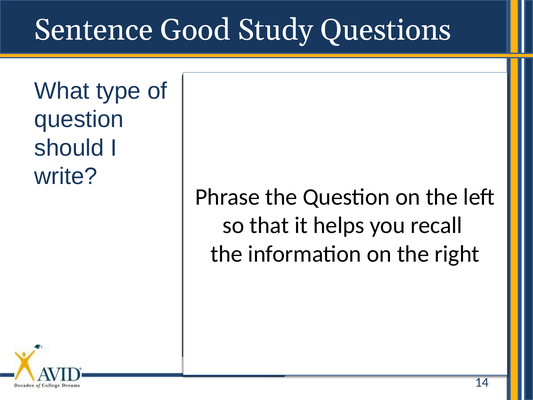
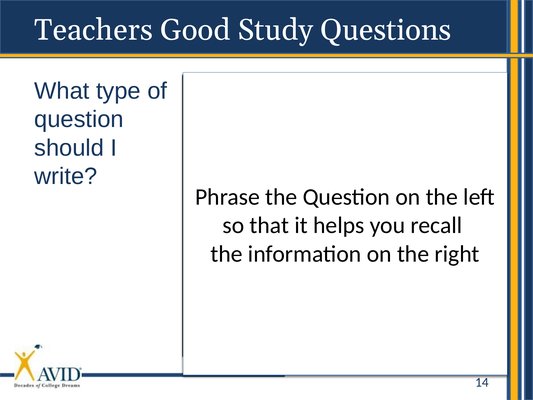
Sentence: Sentence -> Teachers
